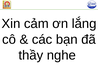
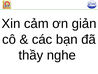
lắng: lắng -> giản
